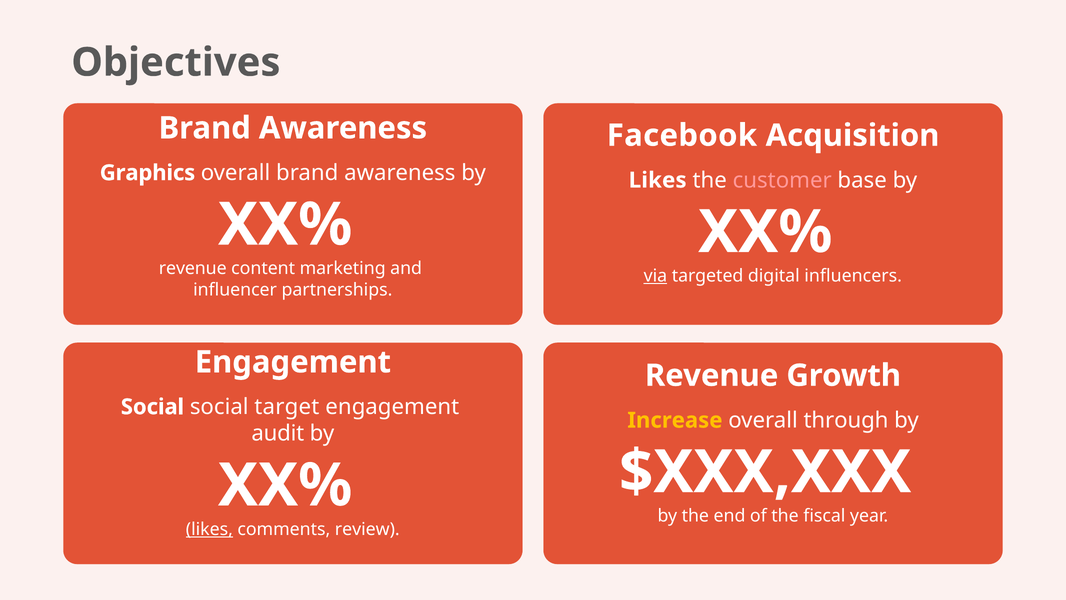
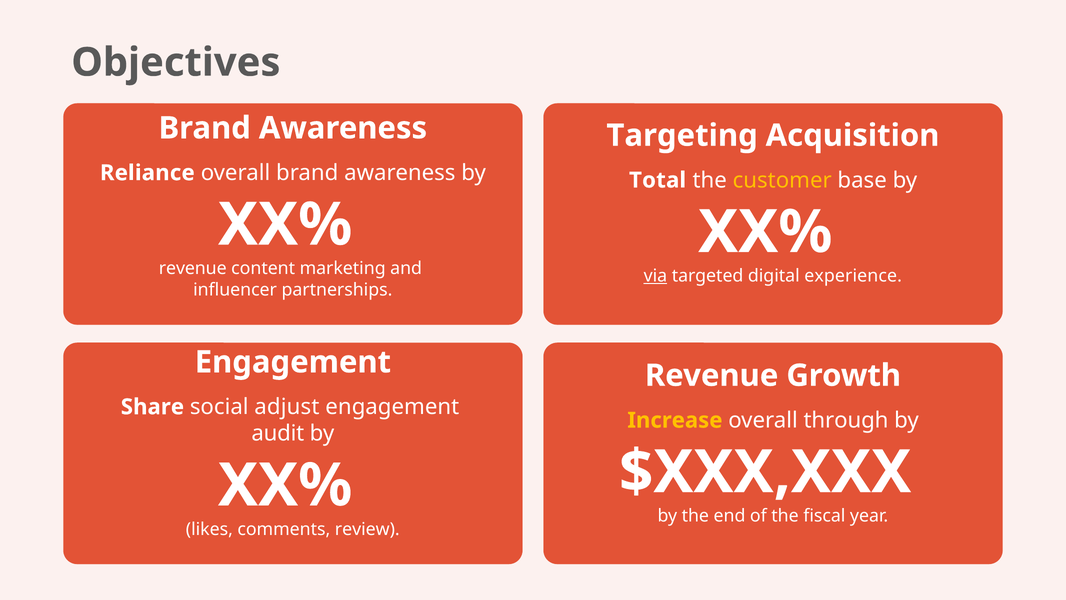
Facebook: Facebook -> Targeting
Graphics: Graphics -> Reliance
Likes at (658, 180): Likes -> Total
customer colour: pink -> yellow
influencers: influencers -> experience
Social at (152, 407): Social -> Share
target: target -> adjust
likes at (209, 529) underline: present -> none
